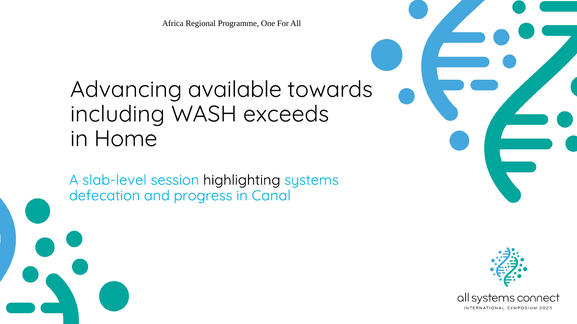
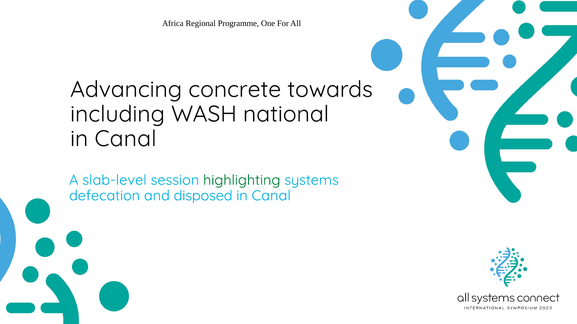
available: available -> concrete
exceeds: exceeds -> national
Home at (126, 139): Home -> Canal
highlighting colour: black -> green
progress: progress -> disposed
